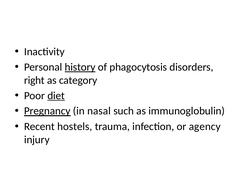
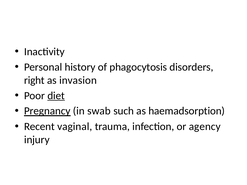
history underline: present -> none
category: category -> invasion
nasal: nasal -> swab
immunoglobulin: immunoglobulin -> haemadsorption
hostels: hostels -> vaginal
